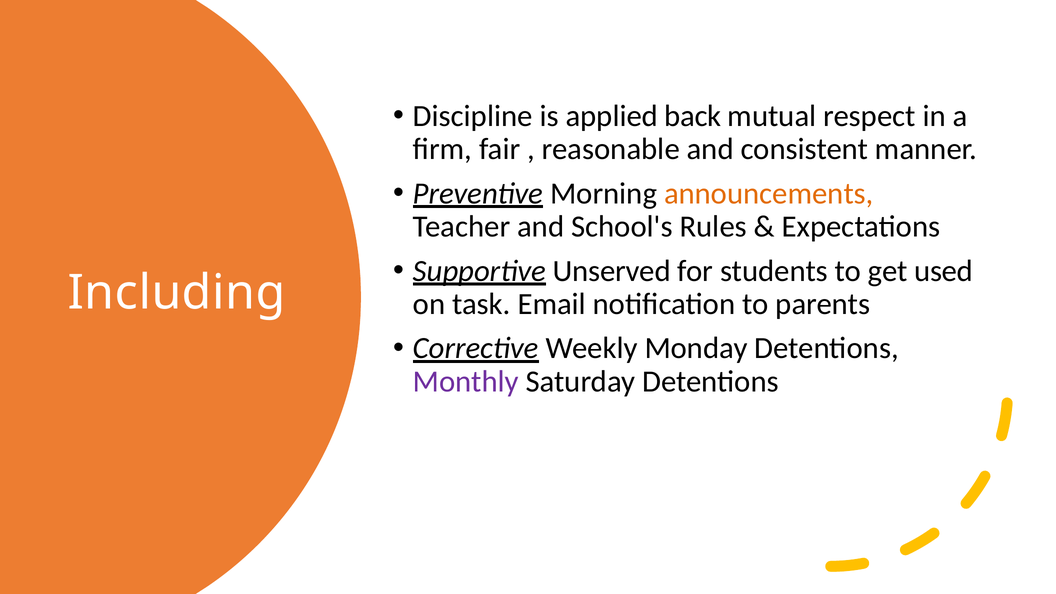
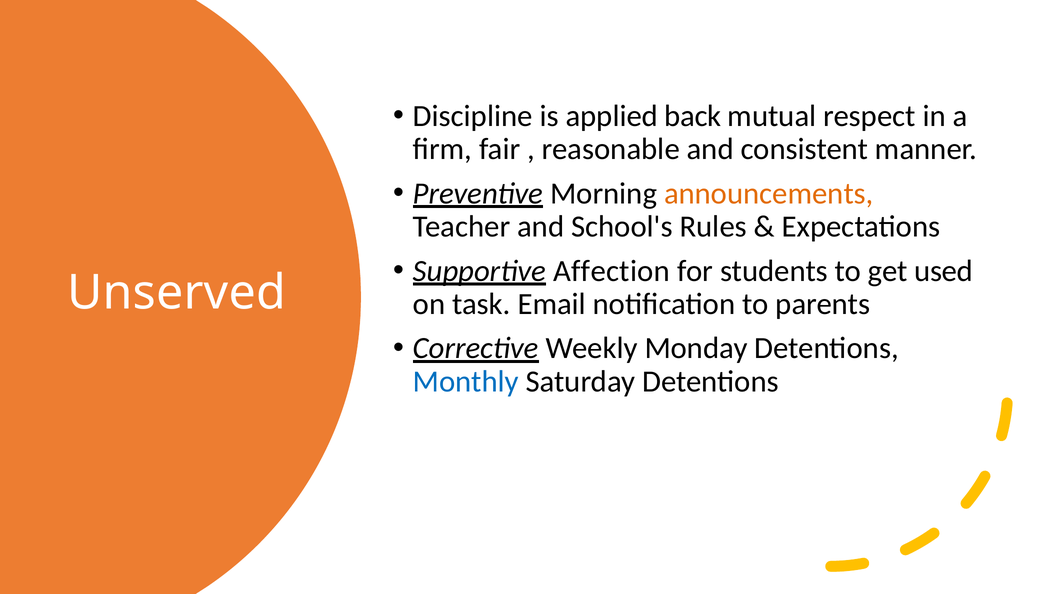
Unserved: Unserved -> Affection
Including: Including -> Unserved
Monthly colour: purple -> blue
